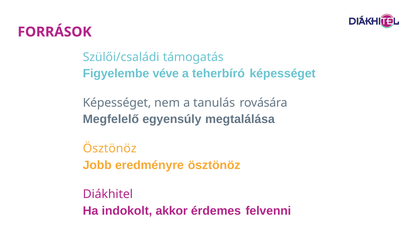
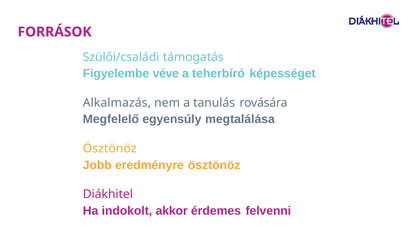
Képességet at (117, 103): Képességet -> Alkalmazás
